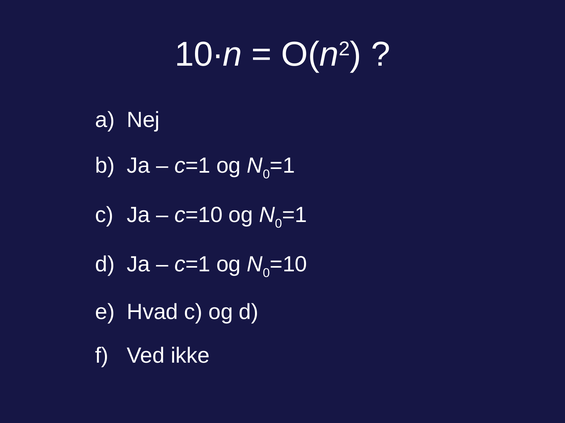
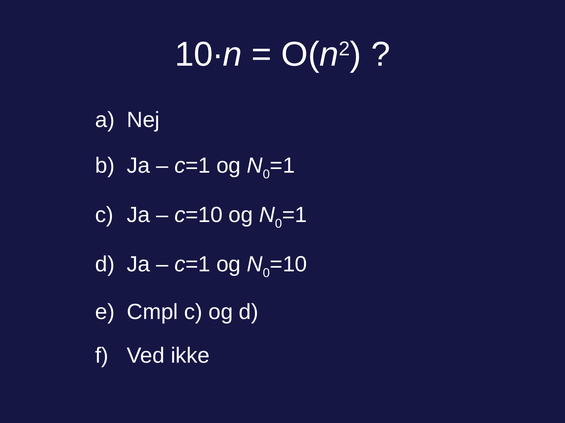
Hvad: Hvad -> Cmpl
